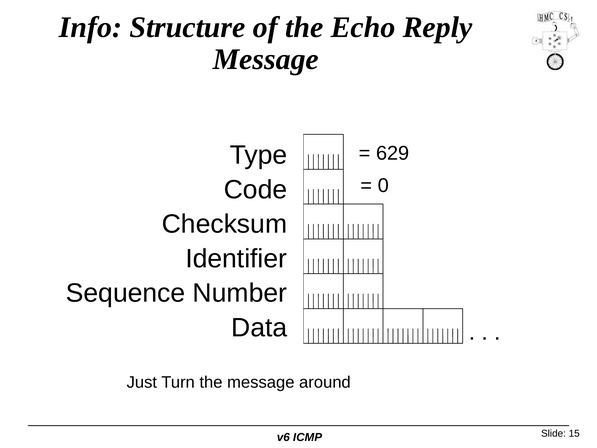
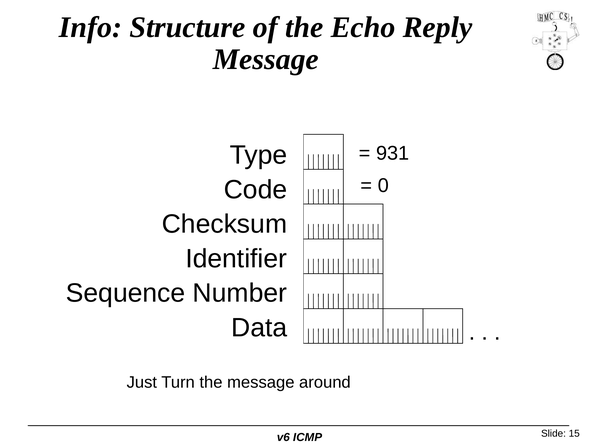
629: 629 -> 931
